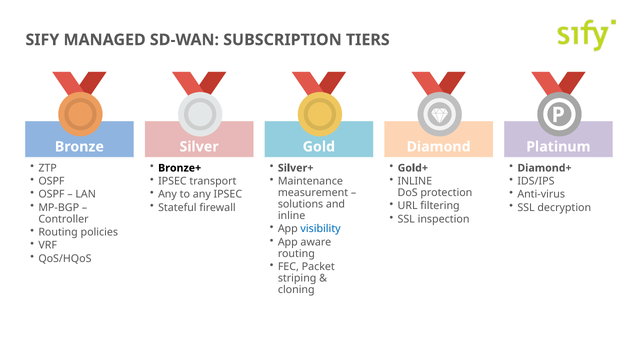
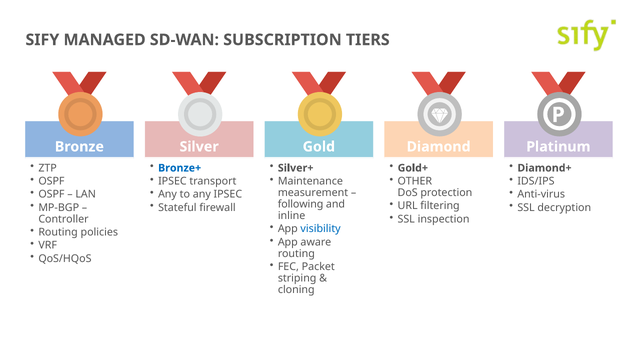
Bronze+ colour: black -> blue
INLINE at (415, 181): INLINE -> OTHER
solutions: solutions -> following
